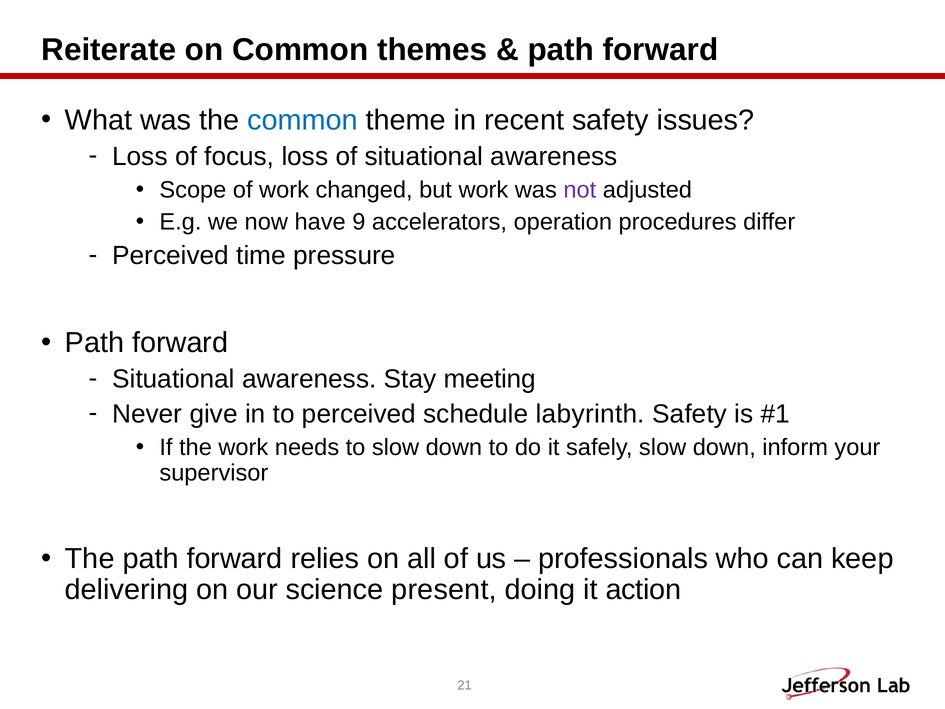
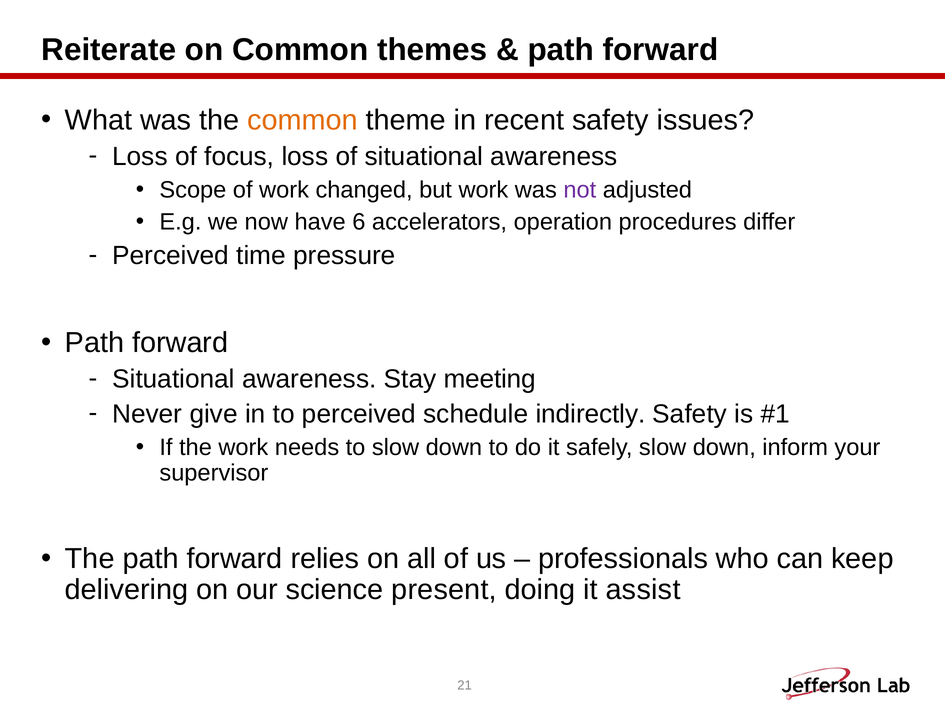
common at (302, 120) colour: blue -> orange
9: 9 -> 6
labyrinth: labyrinth -> indirectly
action: action -> assist
